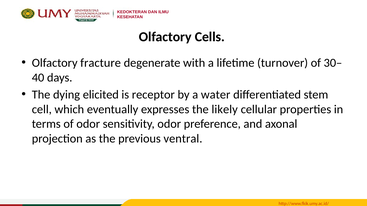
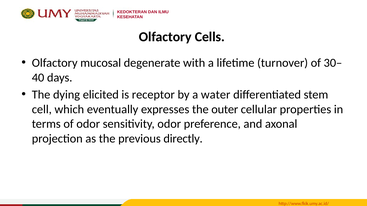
fracture: fracture -> mucosal
likely: likely -> outer
ventral: ventral -> directly
